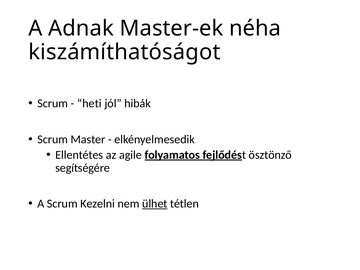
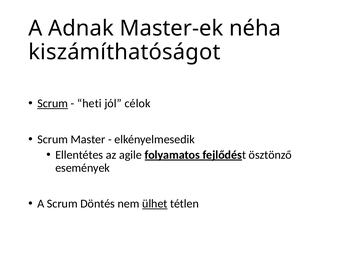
Scrum at (53, 104) underline: none -> present
hibák: hibák -> célok
segítségére: segítségére -> események
Kezelni: Kezelni -> Döntés
